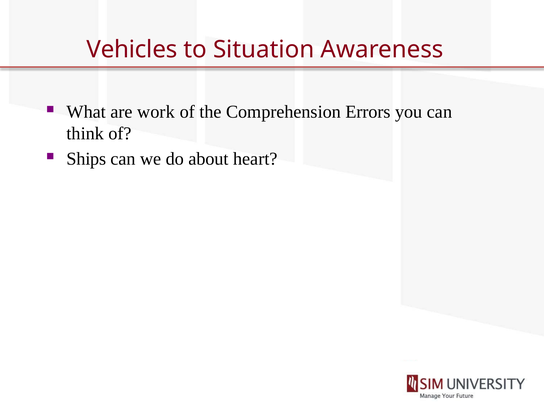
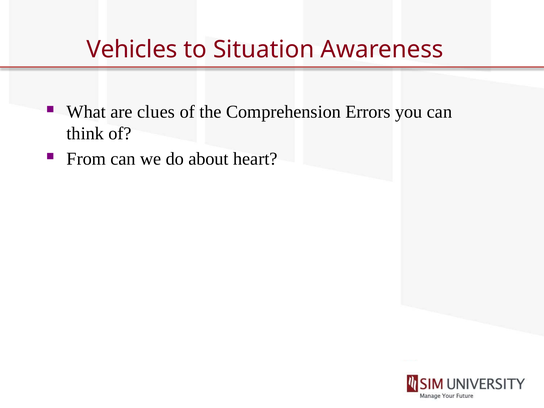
work: work -> clues
Ships: Ships -> From
